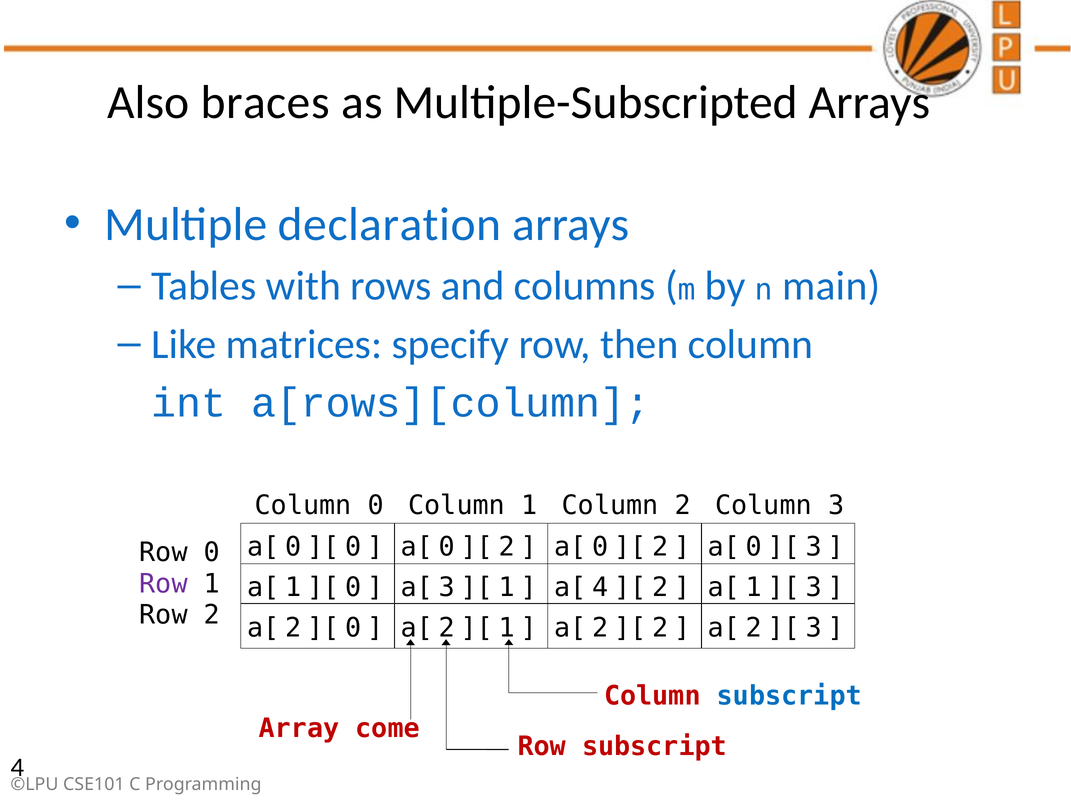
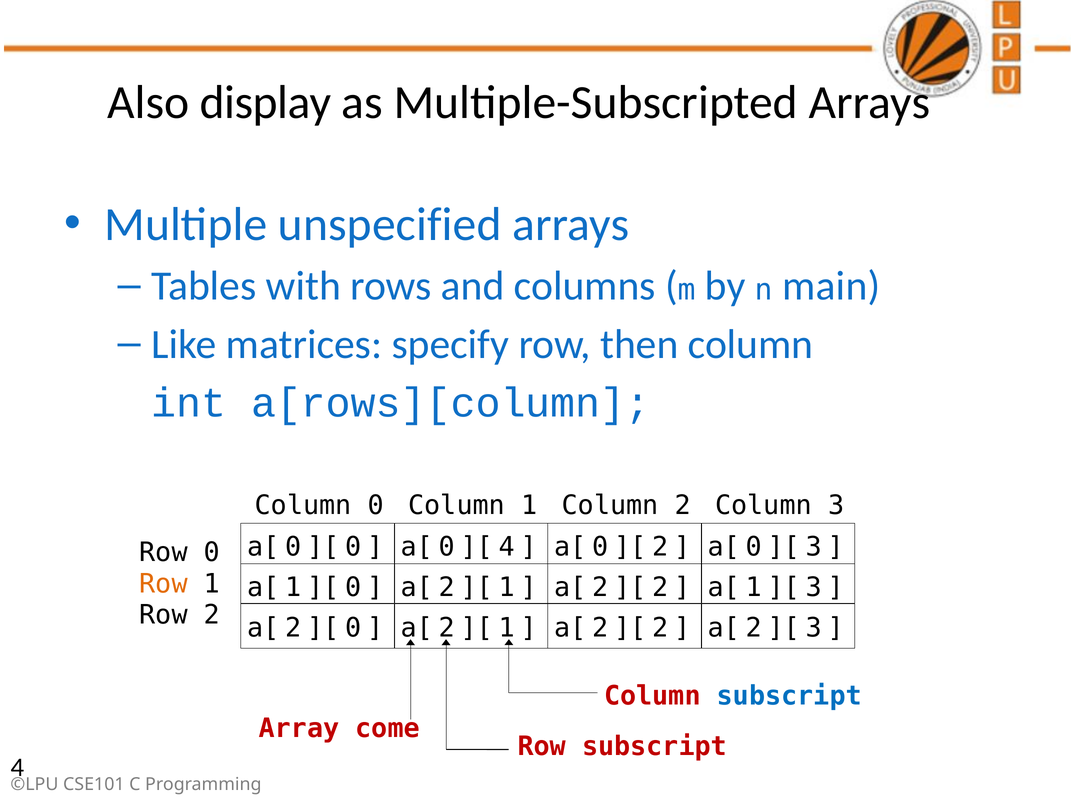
braces: braces -> display
declaration: declaration -> unspecified
2 at (507, 547): 2 -> 4
Row at (164, 584) colour: purple -> orange
3 at (447, 587): 3 -> 2
4 at (600, 587): 4 -> 2
